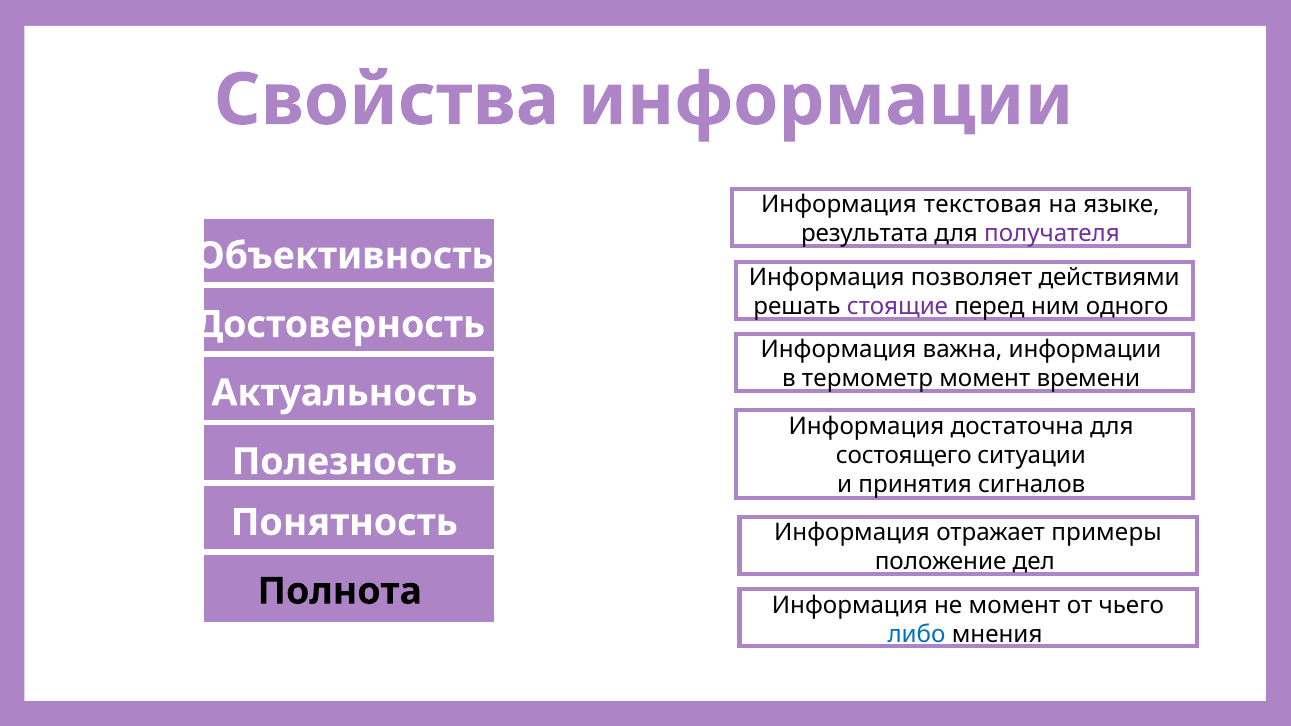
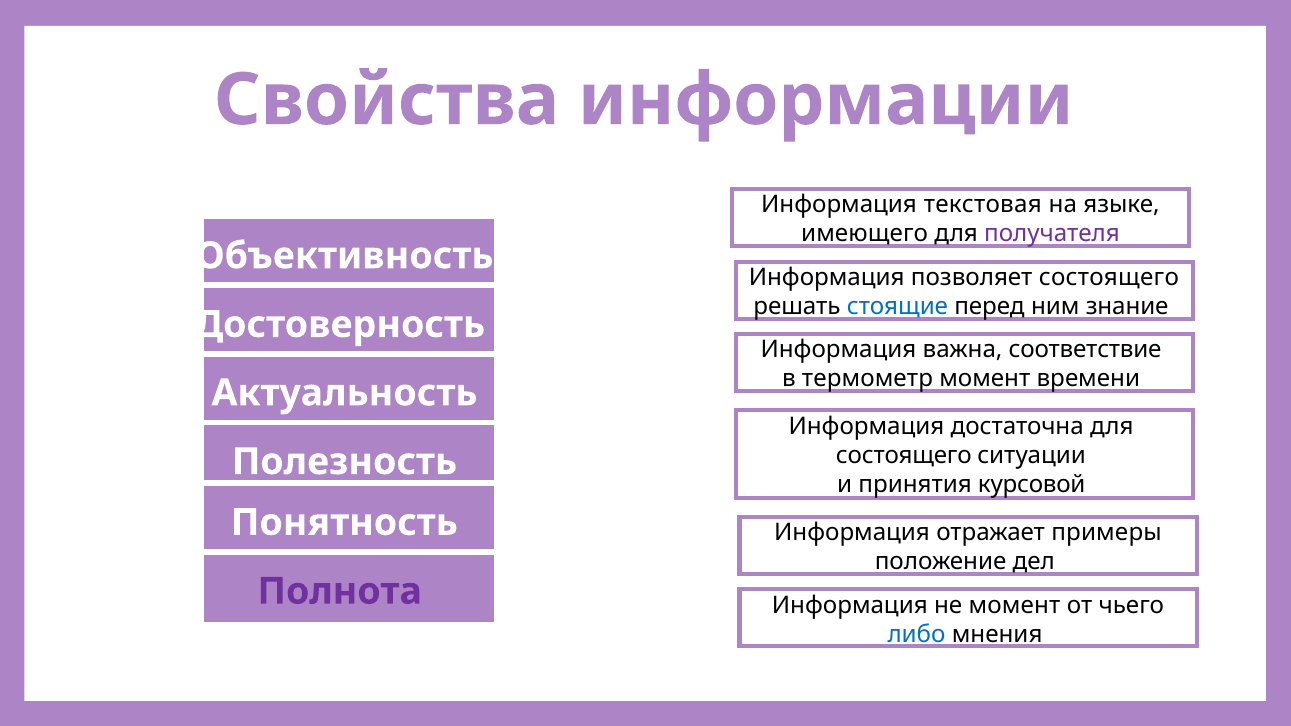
результата: результата -> имеющего
позволяет действиями: действиями -> состоящего
стоящие colour: purple -> blue
одного: одного -> знание
важна информации: информации -> соответствие
сигналов: сигналов -> курсовой
Полнота colour: black -> purple
